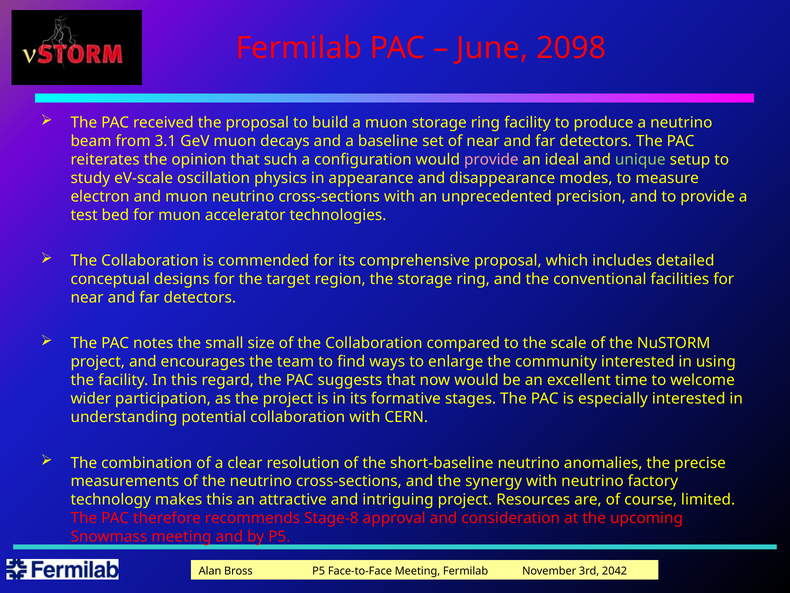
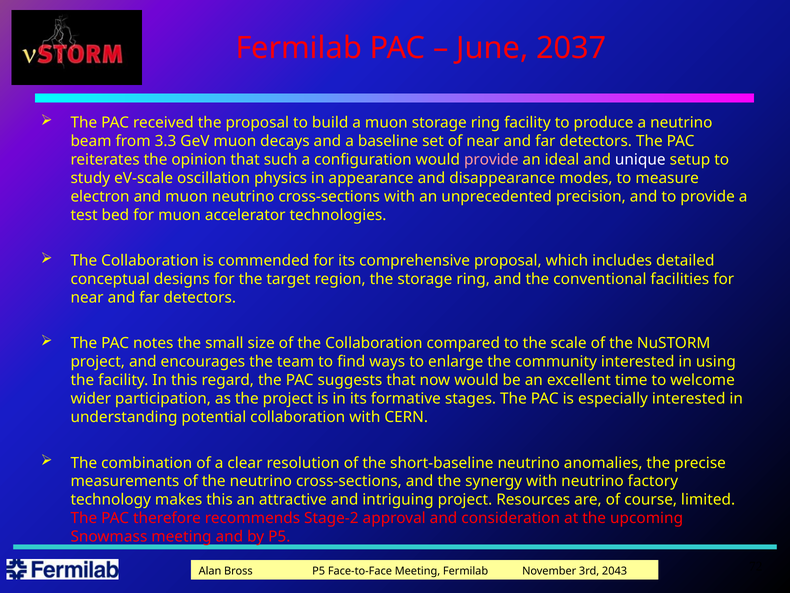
2098: 2098 -> 2037
3.1: 3.1 -> 3.3
unique colour: light green -> white
Stage-8: Stage-8 -> Stage-2
2042: 2042 -> 2043
